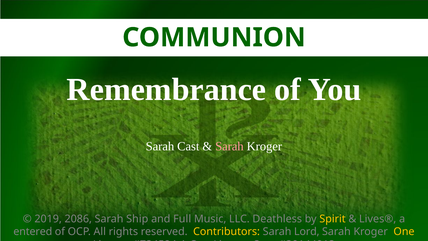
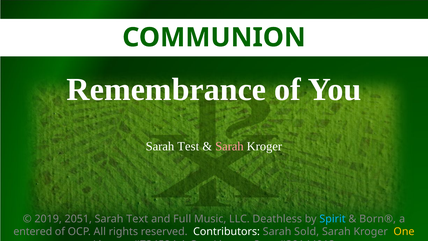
Cast: Cast -> Test
2086: 2086 -> 2051
Ship: Ship -> Text
Spirit colour: yellow -> light blue
Lives®: Lives® -> Born®
Contributors colour: yellow -> white
Lord: Lord -> Sold
